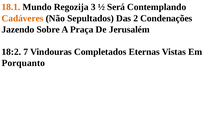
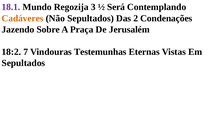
18.1 colour: orange -> purple
Completados: Completados -> Testemunhas
Porquanto at (23, 63): Porquanto -> Sepultados
